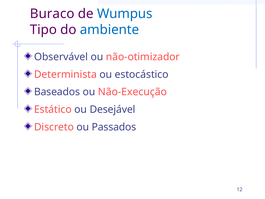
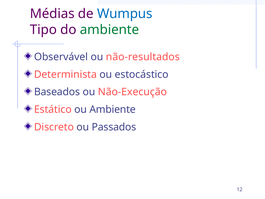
Buraco: Buraco -> Médias
ambiente at (110, 30) colour: blue -> green
não-otimizador: não-otimizador -> não-resultados
ou Desejável: Desejável -> Ambiente
